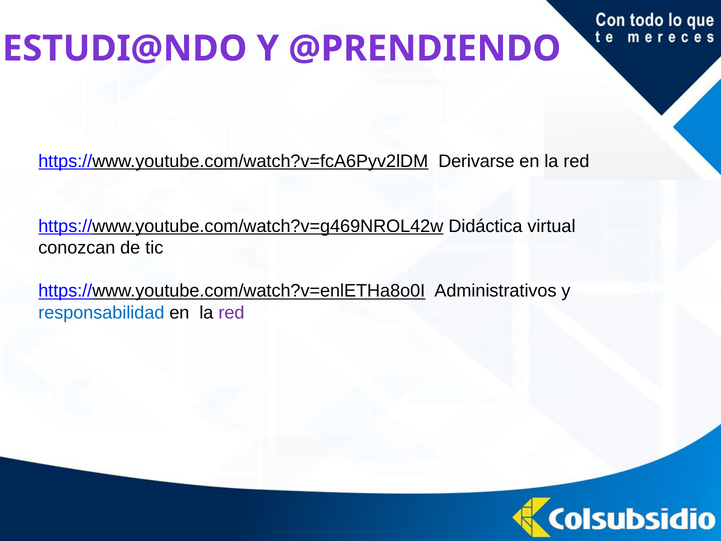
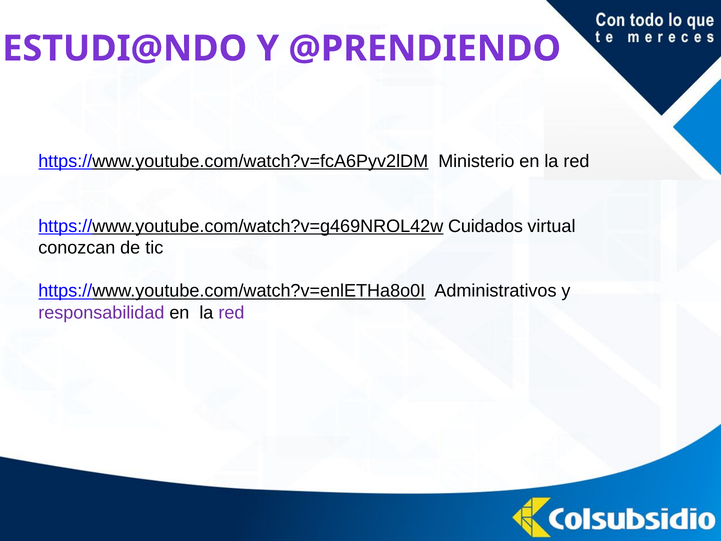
Derivarse: Derivarse -> Ministerio
Didáctica: Didáctica -> Cuidados
responsabilidad colour: blue -> purple
